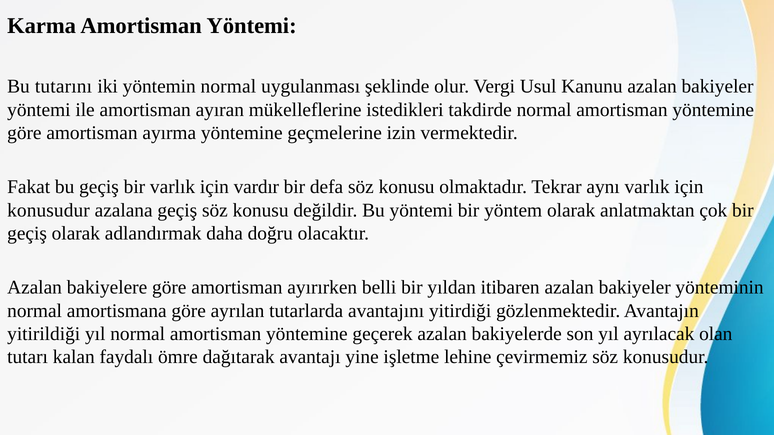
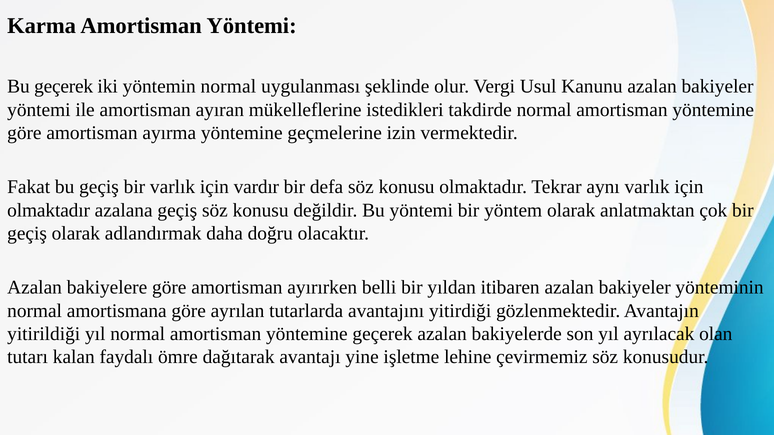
Bu tutarını: tutarını -> geçerek
konusudur at (49, 210): konusudur -> olmaktadır
